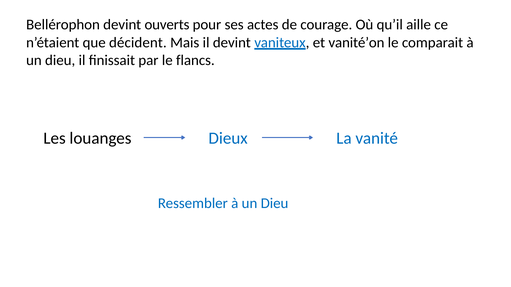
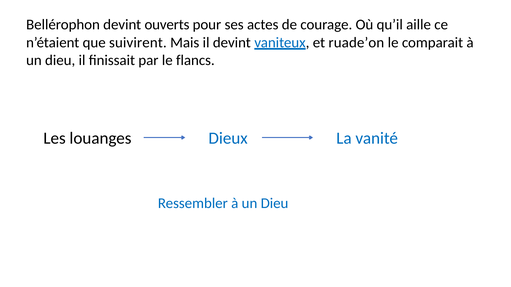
décident: décident -> suivirent
vanité’on: vanité’on -> ruade’on
